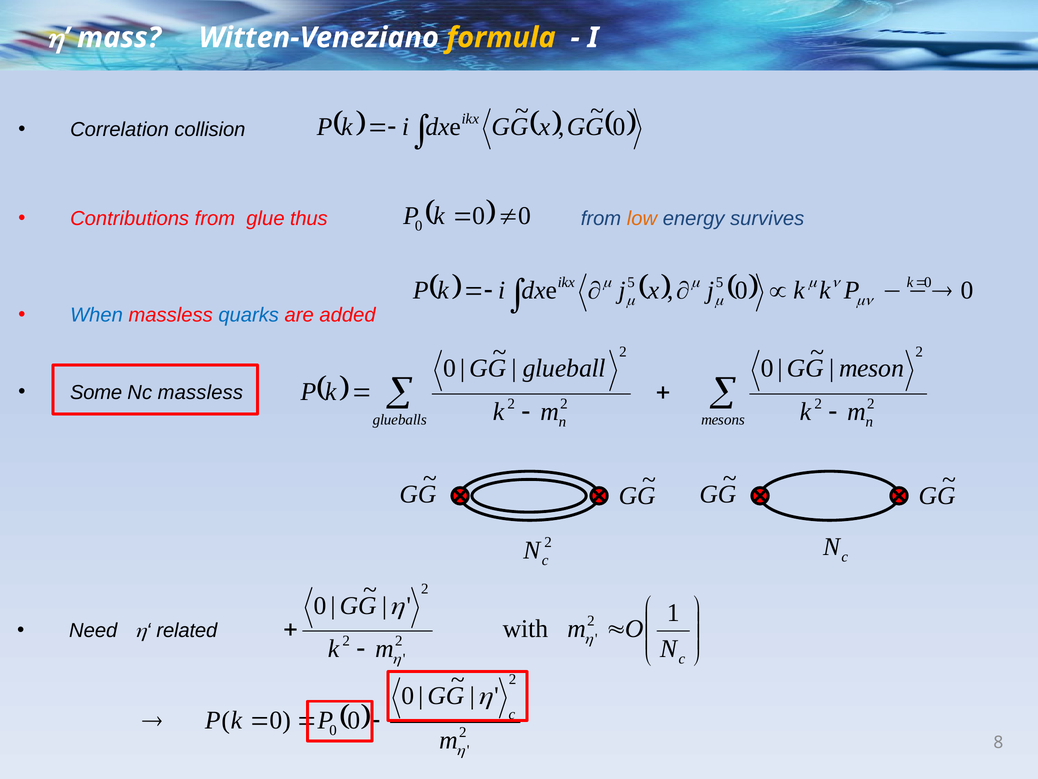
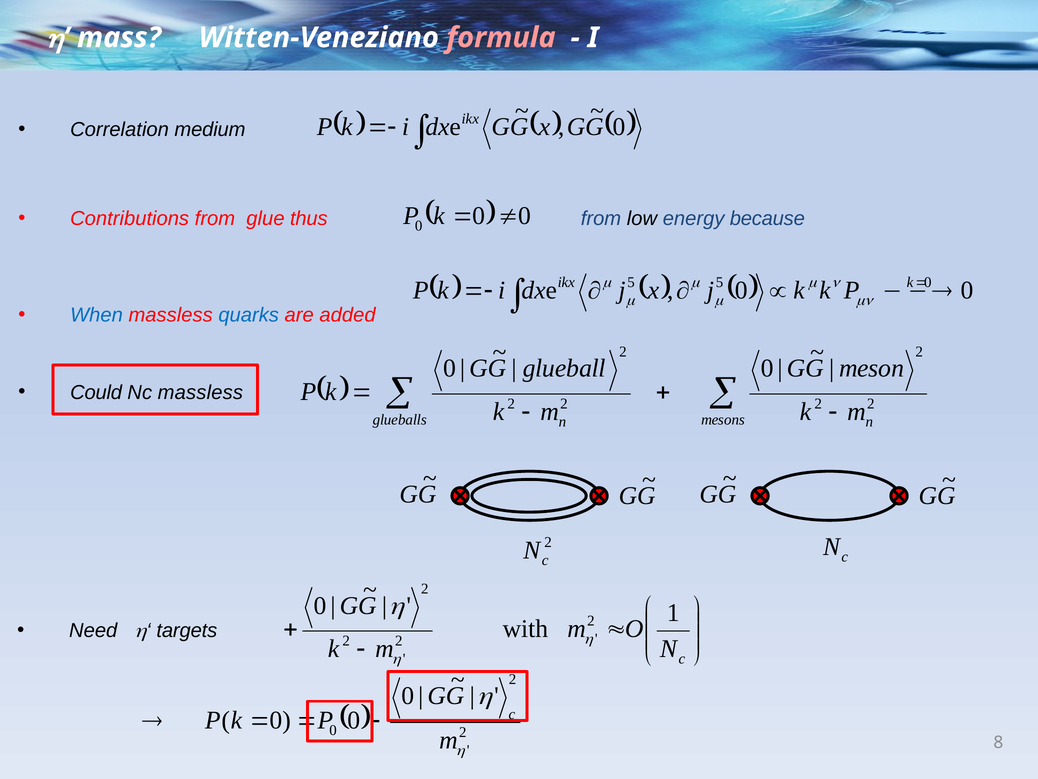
formula colour: yellow -> pink
collision: collision -> medium
low colour: orange -> black
survives: survives -> because
Some: Some -> Could
related: related -> targets
